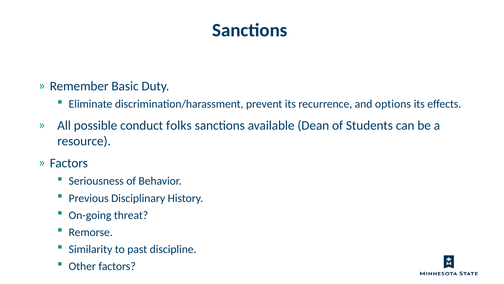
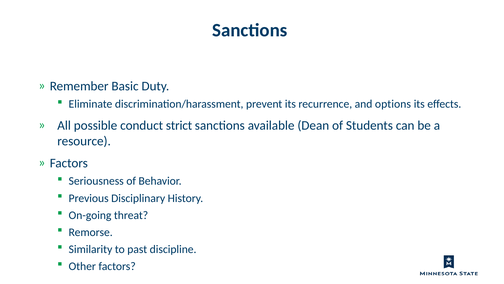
folks: folks -> strict
